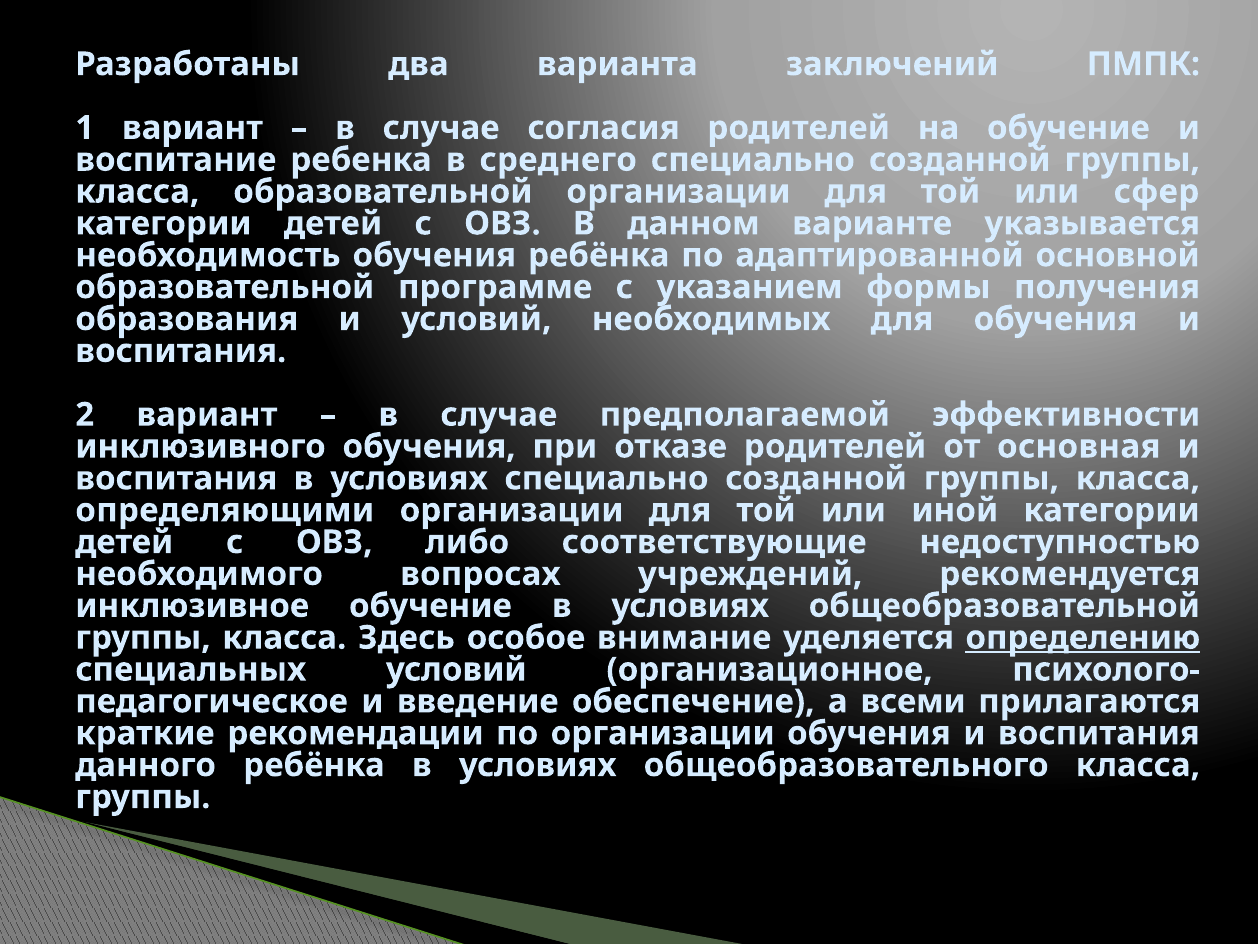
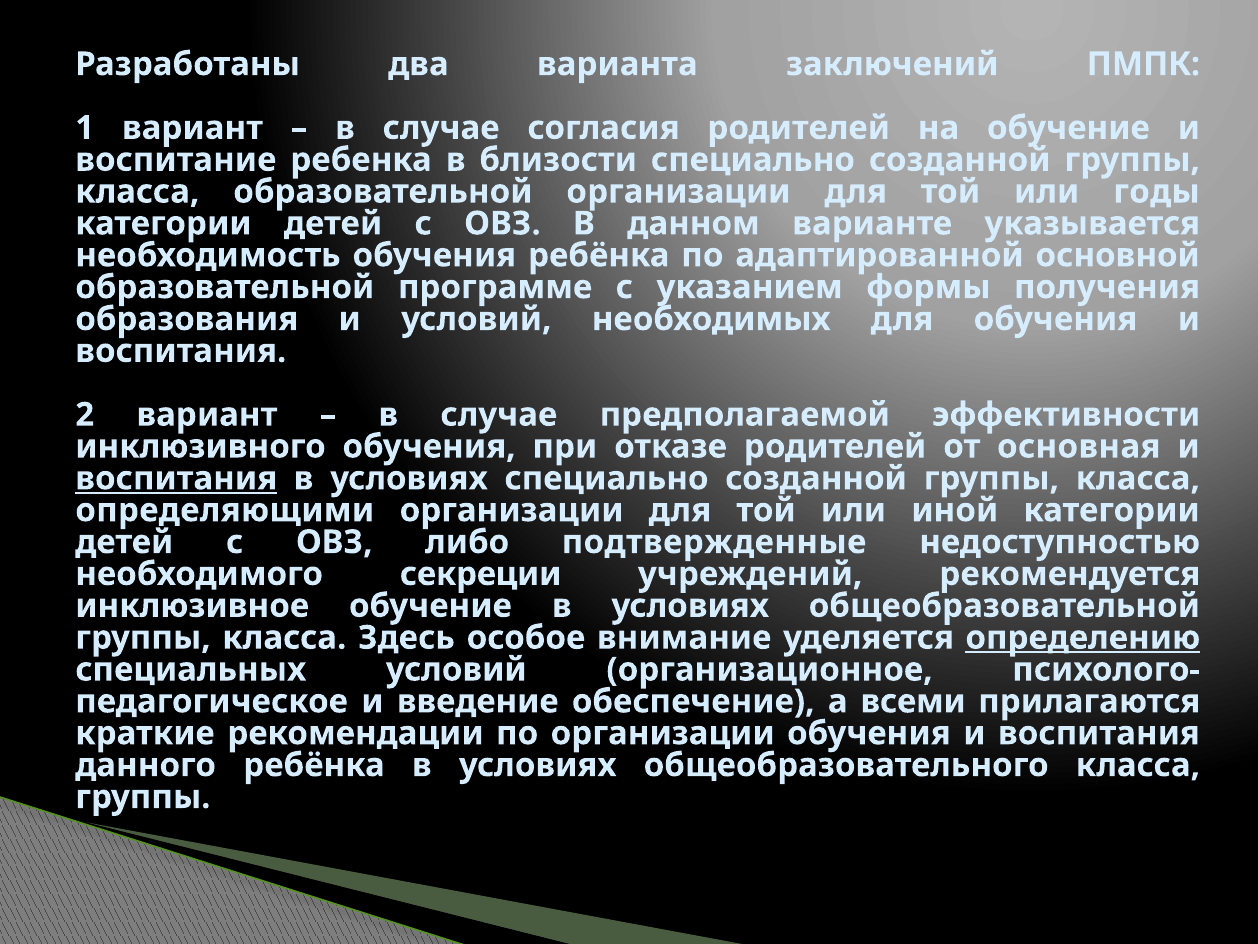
среднего: среднего -> близости
сфер: сфер -> годы
воспитания at (176, 478) underline: none -> present
соответствующие: соответствующие -> подтвержденные
вопросах: вопросах -> секреции
